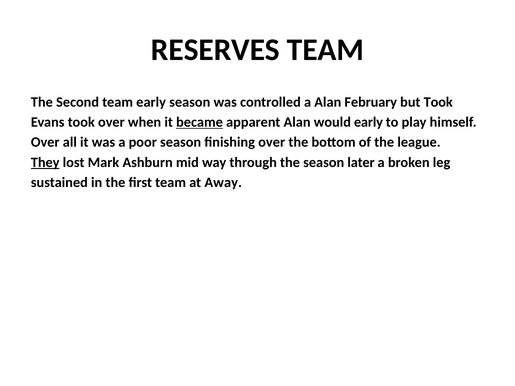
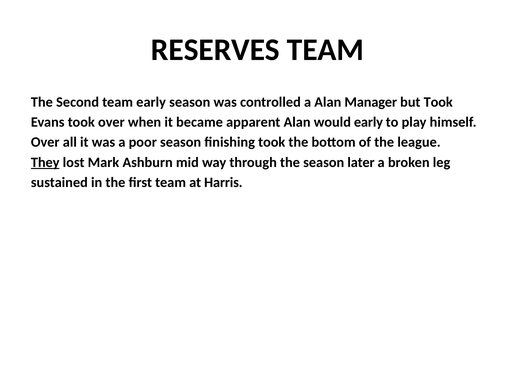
February: February -> Manager
became underline: present -> none
finishing over: over -> took
Away: Away -> Harris
